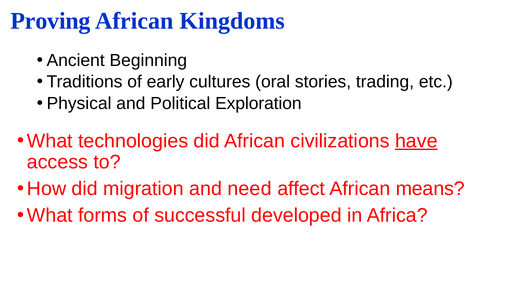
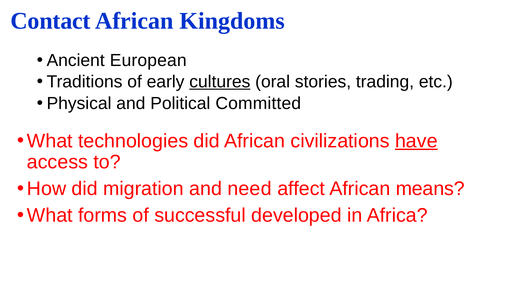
Proving: Proving -> Contact
Beginning: Beginning -> European
cultures underline: none -> present
Exploration: Exploration -> Committed
